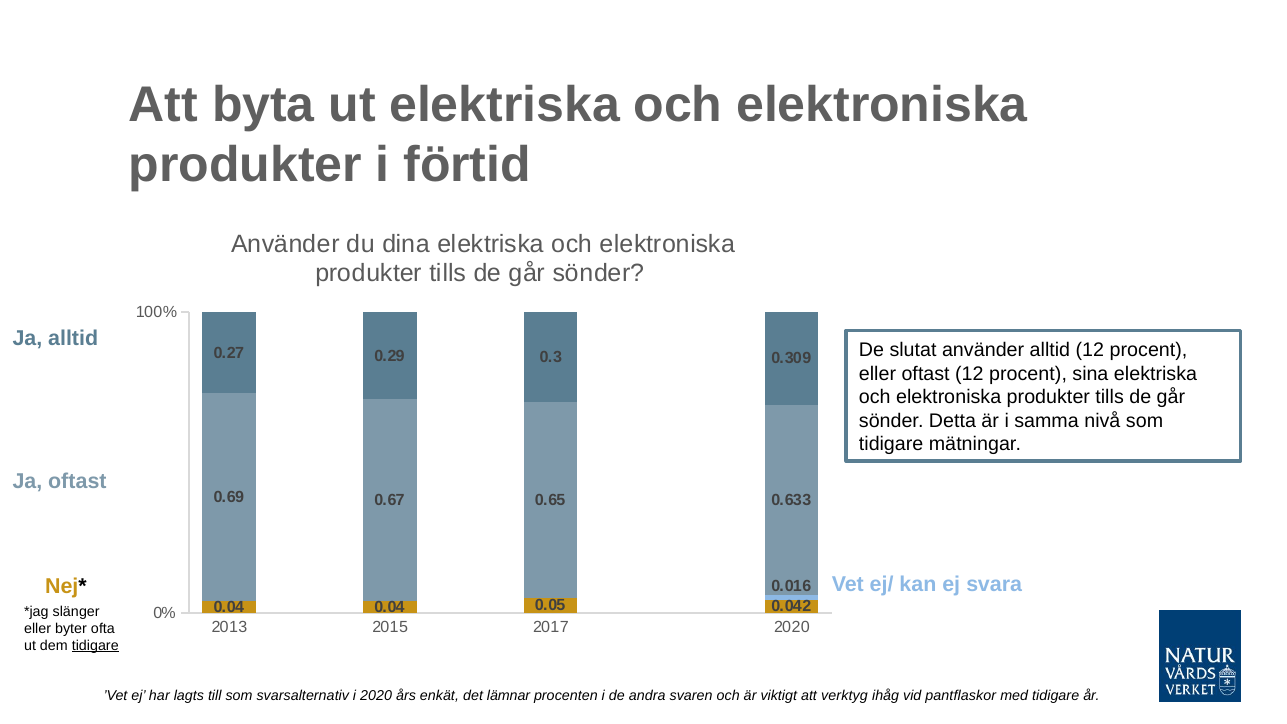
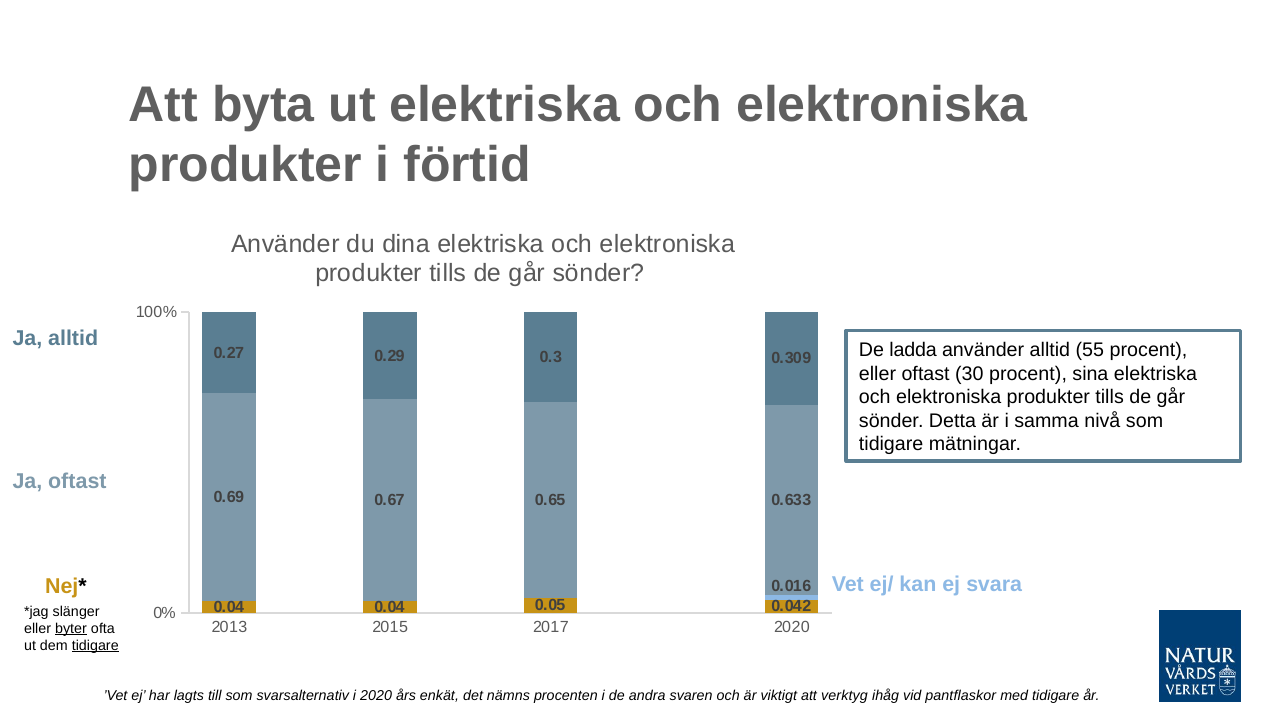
slutat: slutat -> ladda
alltid 12: 12 -> 55
oftast 12: 12 -> 30
byter underline: none -> present
lämnar: lämnar -> nämns
